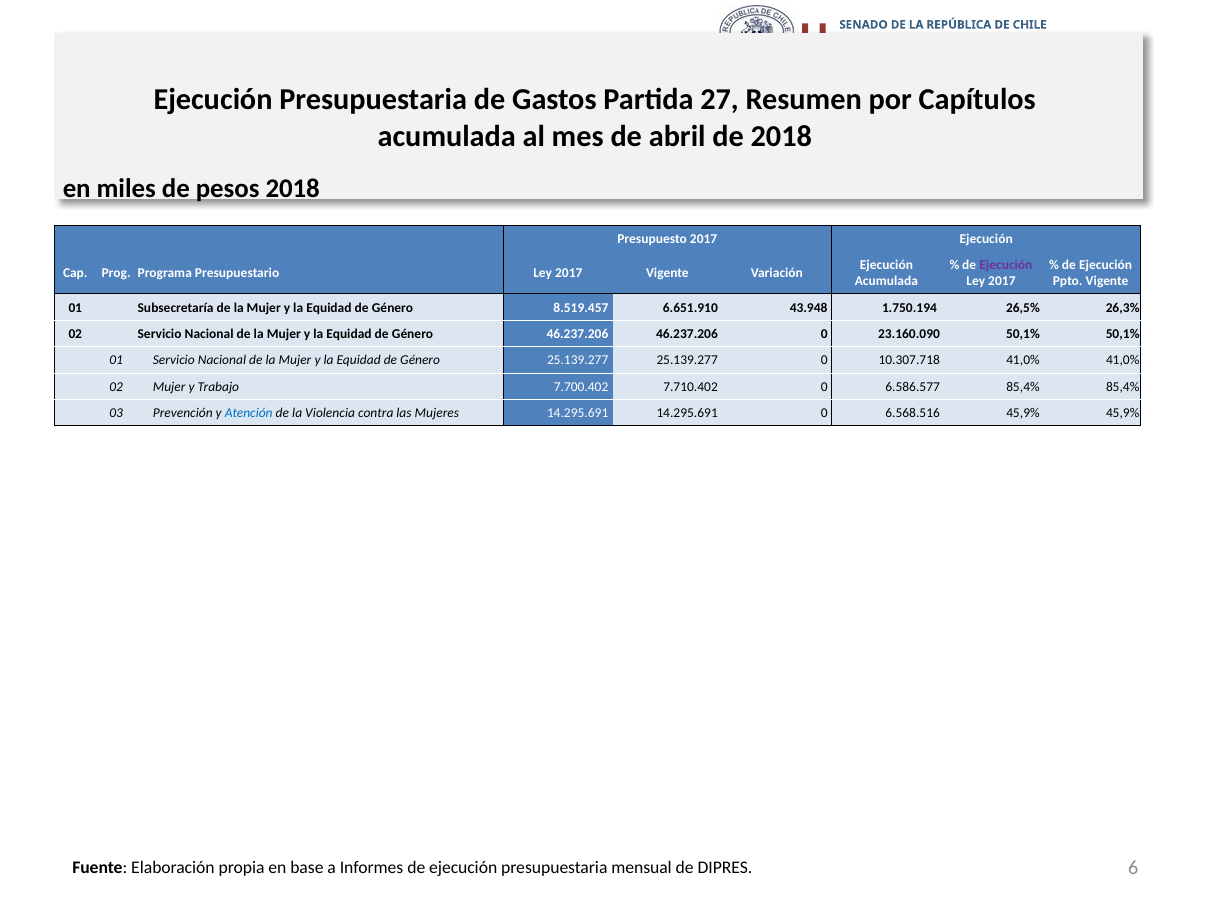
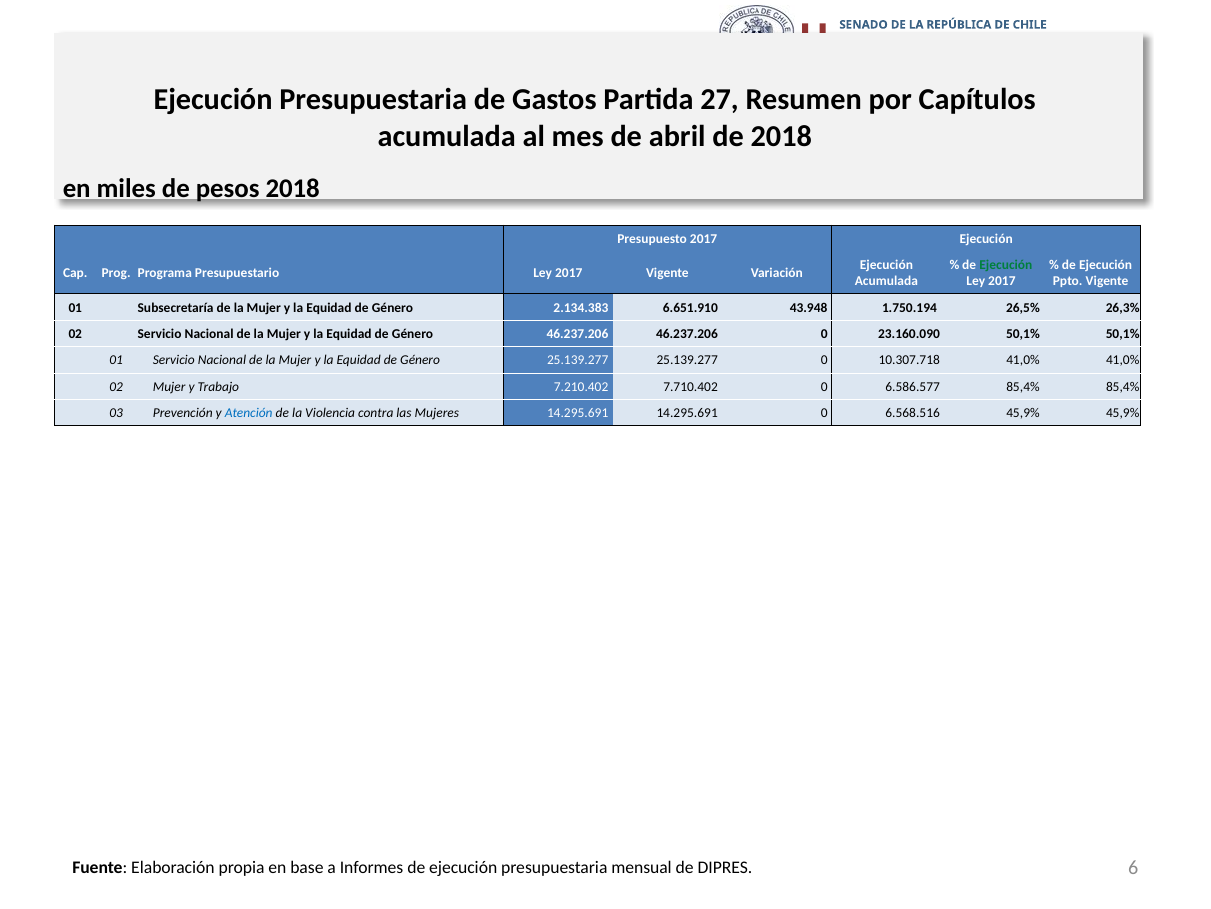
Ejecución at (1006, 265) colour: purple -> green
8.519.457: 8.519.457 -> 2.134.383
7.700.402: 7.700.402 -> 7.210.402
